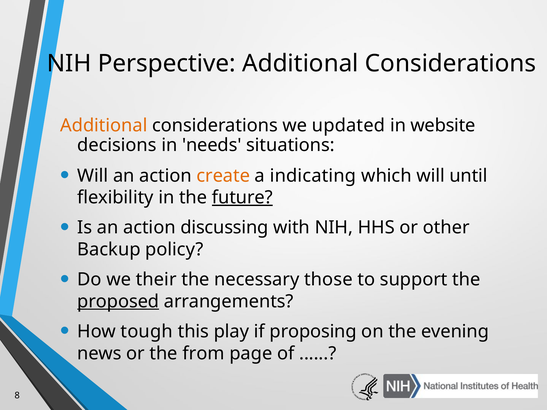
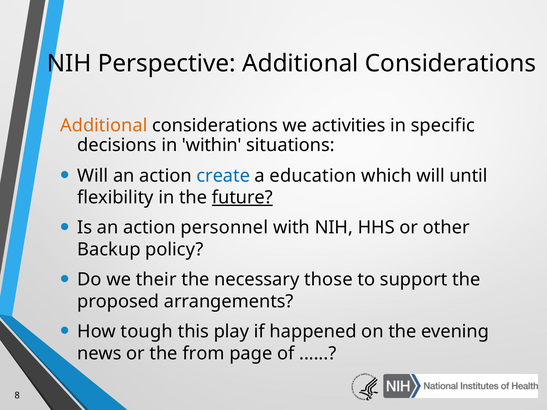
updated: updated -> activities
website: website -> specific
needs: needs -> within
create colour: orange -> blue
indicating: indicating -> education
discussing: discussing -> personnel
proposed underline: present -> none
proposing: proposing -> happened
